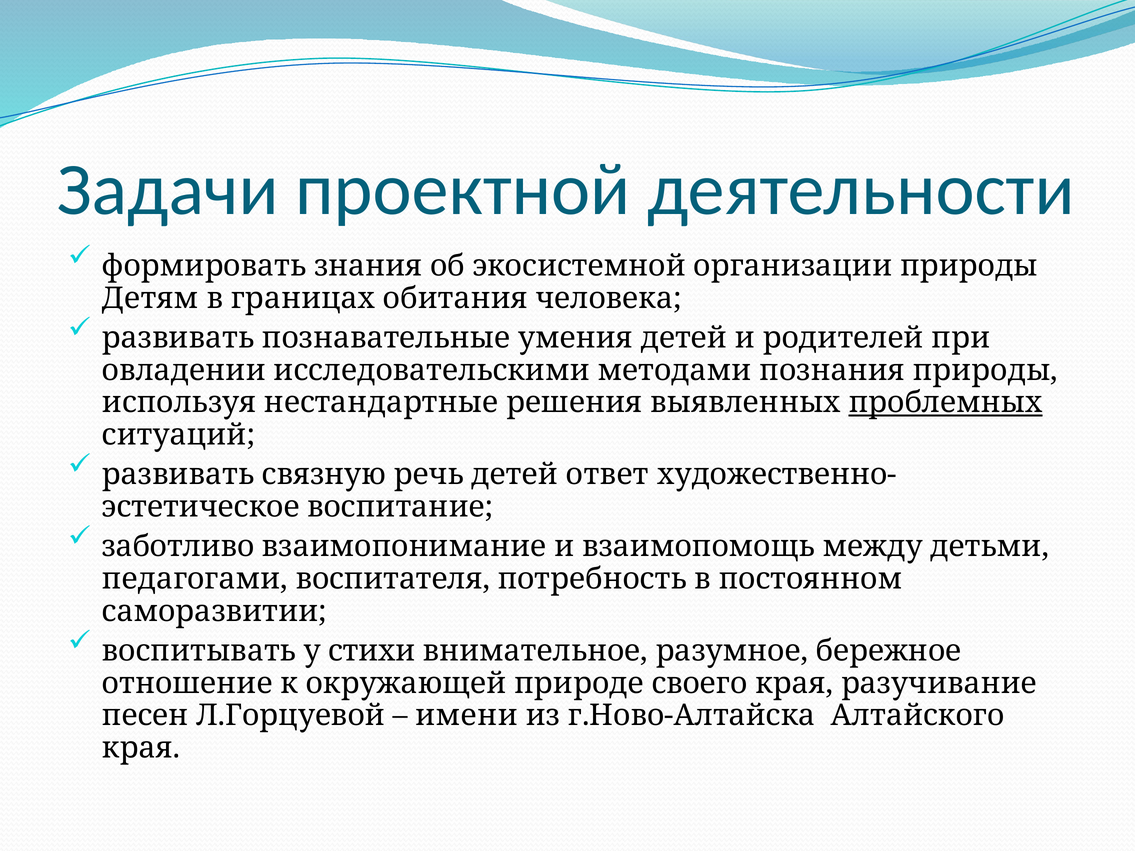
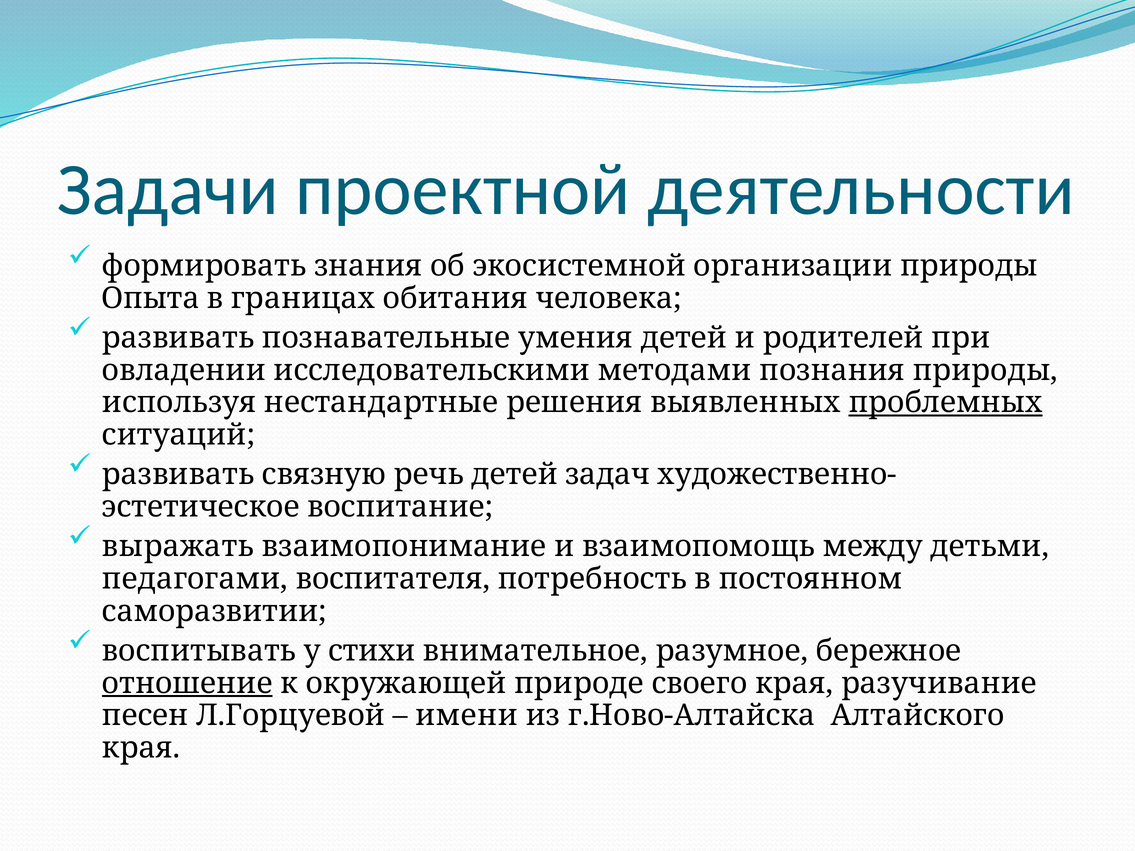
Детям: Детям -> Опыта
ответ: ответ -> задач
заботливо: заботливо -> выражать
отношение underline: none -> present
